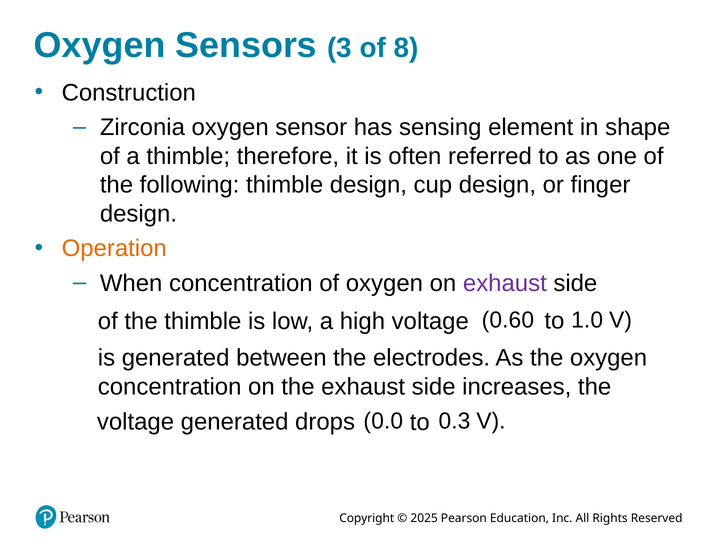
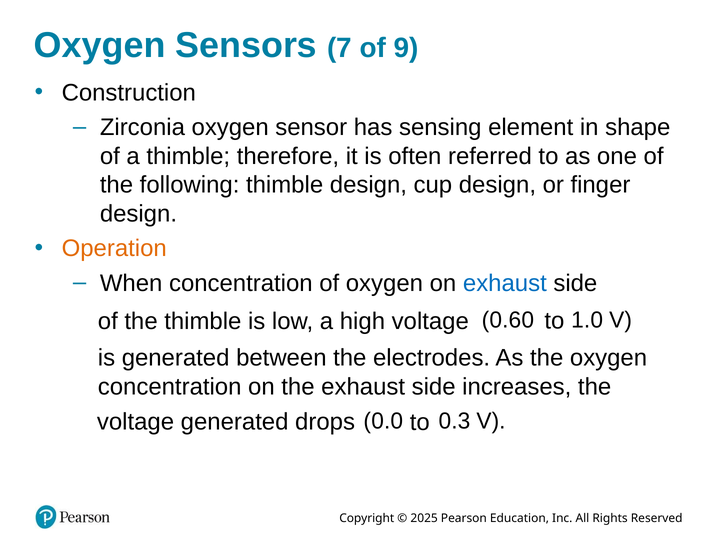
3: 3 -> 7
8: 8 -> 9
exhaust at (505, 283) colour: purple -> blue
